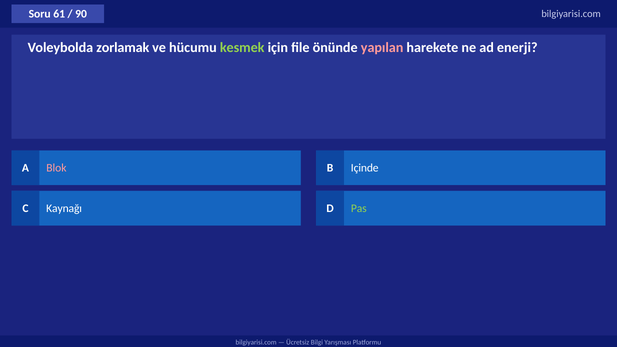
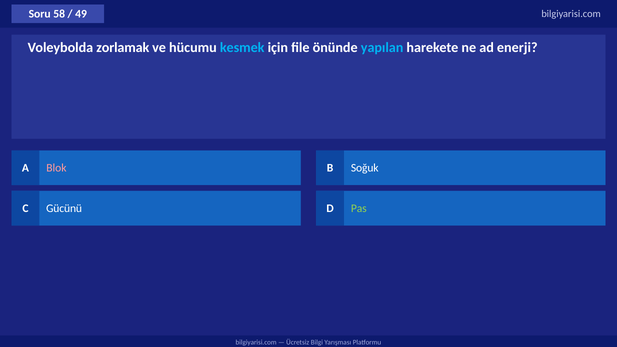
61: 61 -> 58
90: 90 -> 49
kesmek colour: light green -> light blue
yapılan colour: pink -> light blue
Içinde: Içinde -> Soğuk
Kaynağı: Kaynağı -> Gücünü
